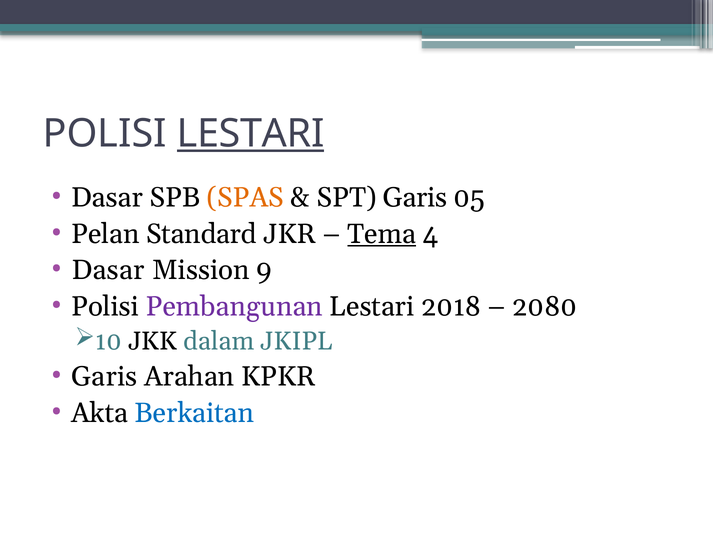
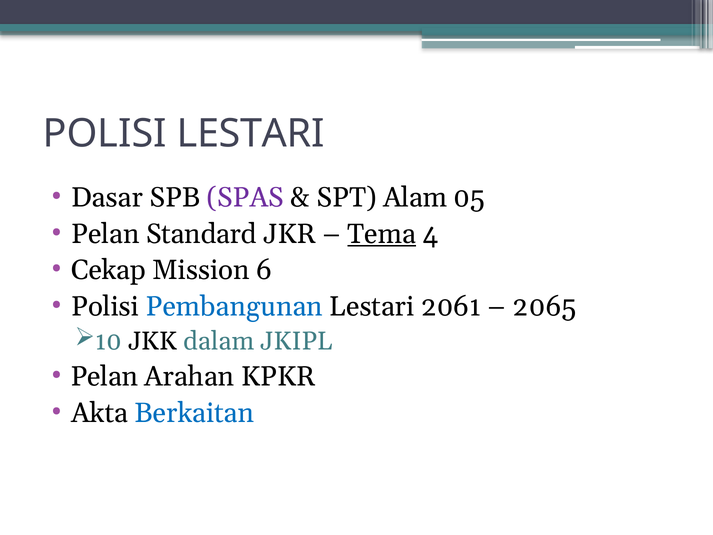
LESTARI at (251, 133) underline: present -> none
SPAS colour: orange -> purple
SPT Garis: Garis -> Alam
Dasar at (108, 270): Dasar -> Cekap
9: 9 -> 6
Pembangunan colour: purple -> blue
2018: 2018 -> 2061
2080: 2080 -> 2065
Garis at (104, 376): Garis -> Pelan
